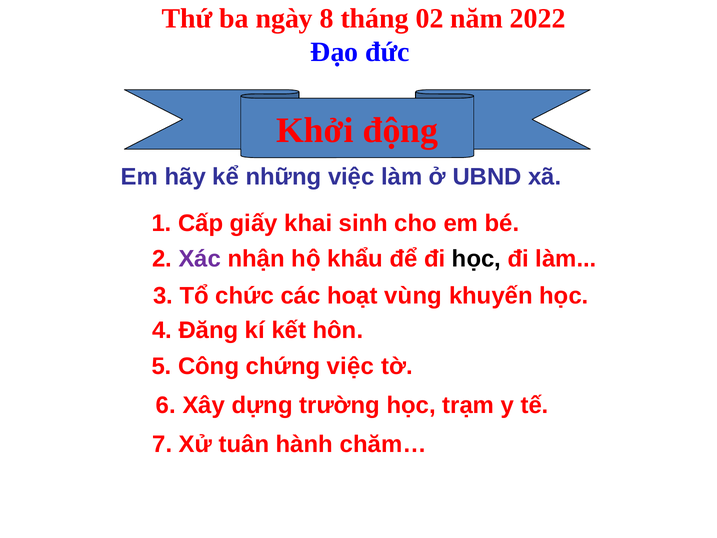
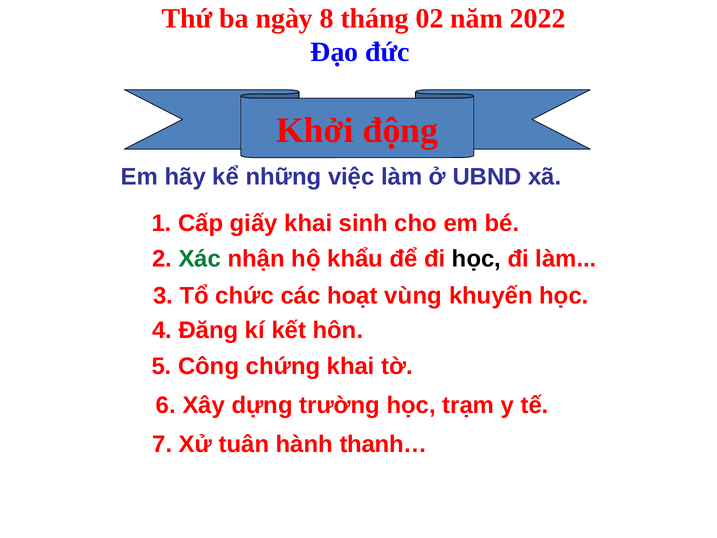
Xác colour: purple -> green
chứng việc: việc -> khai
chăm…: chăm… -> thanh…
